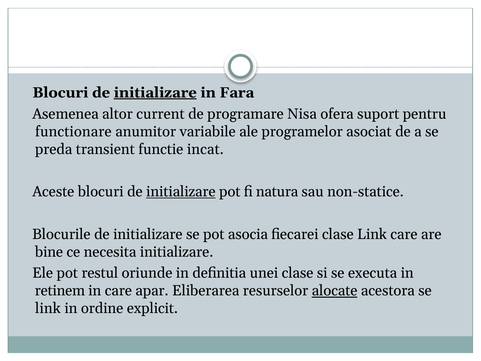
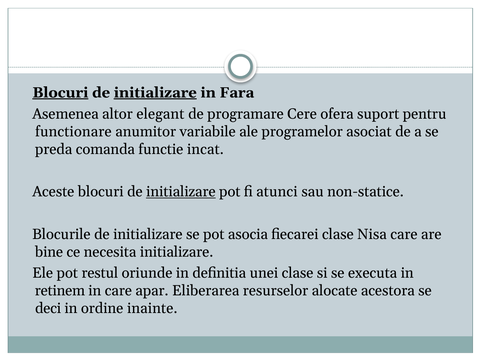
Blocuri at (60, 93) underline: none -> present
current: current -> elegant
Nisa: Nisa -> Cere
transient: transient -> comanda
natura: natura -> atunci
clase Link: Link -> Nisa
alocate underline: present -> none
link at (48, 308): link -> deci
explicit: explicit -> inainte
